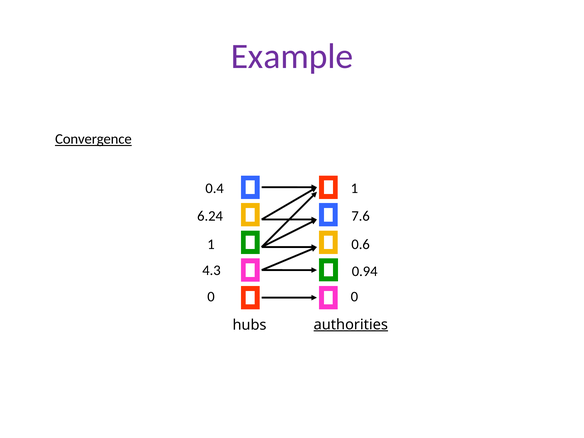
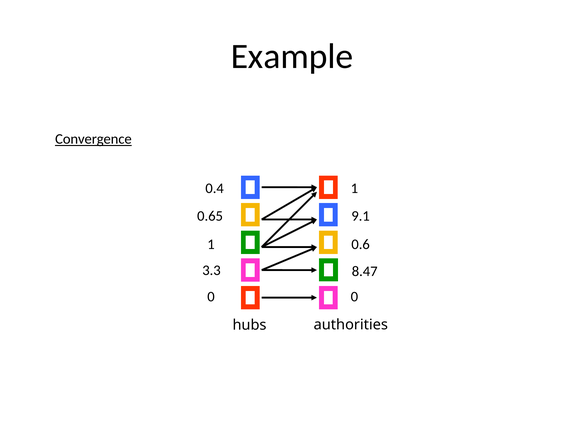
Example colour: purple -> black
6.24: 6.24 -> 0.65
7.6: 7.6 -> 9.1
4.3: 4.3 -> 3.3
0.94: 0.94 -> 8.47
authorities underline: present -> none
